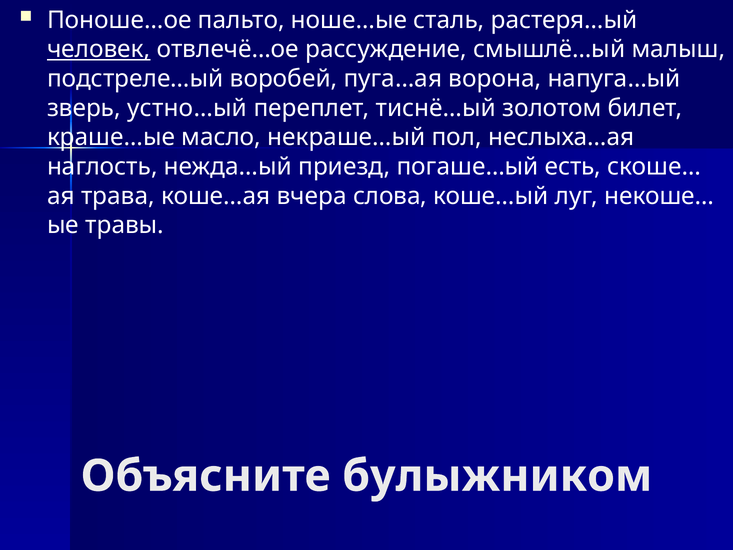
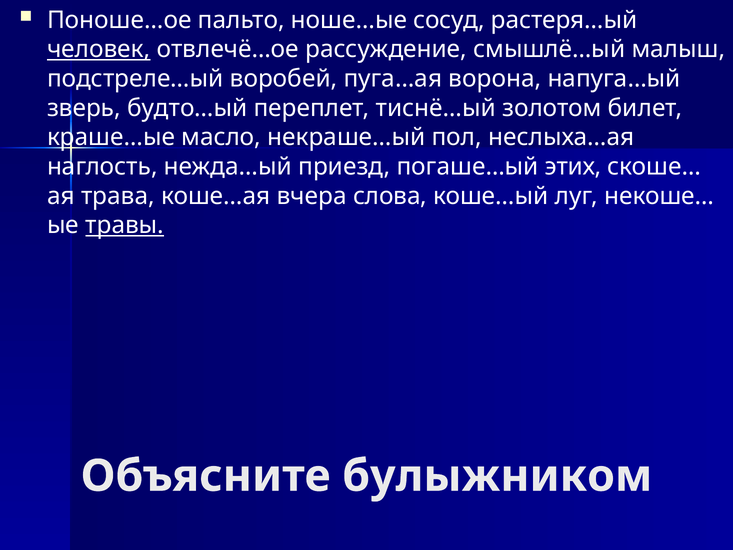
сталь: сталь -> сосуд
устно…ый: устно…ый -> будто…ый
есть: есть -> этих
травы underline: none -> present
